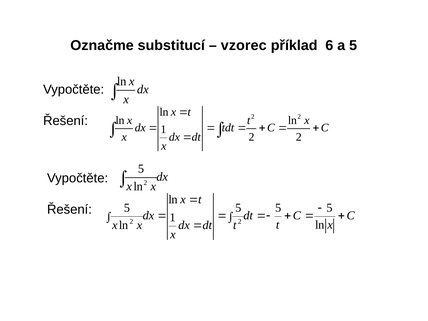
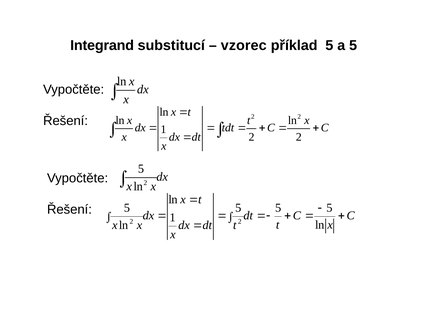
Označme: Označme -> Integrand
příklad 6: 6 -> 5
